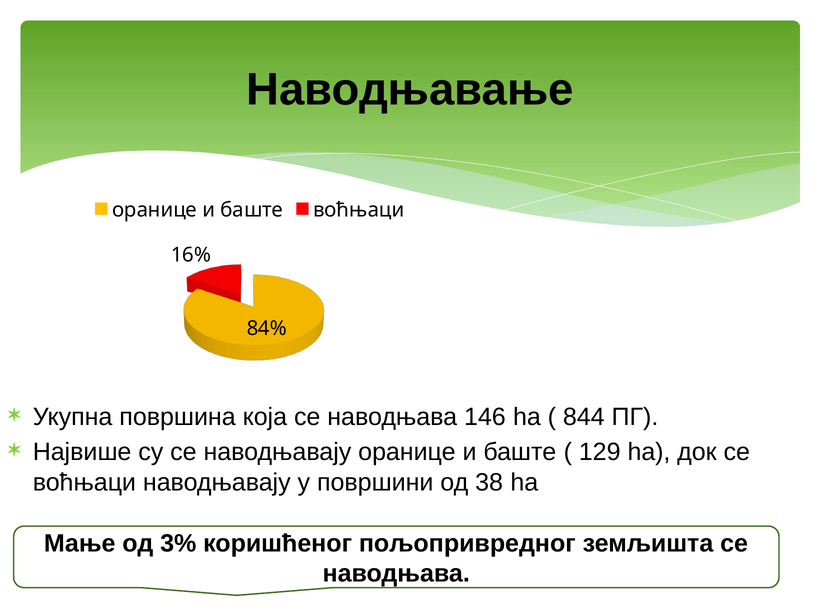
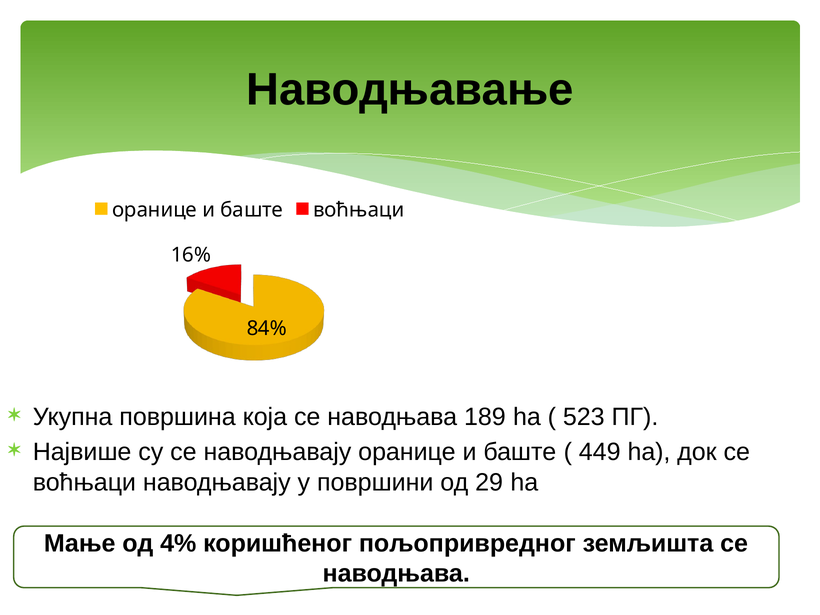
146: 146 -> 189
844: 844 -> 523
129: 129 -> 449
38: 38 -> 29
3%: 3% -> 4%
